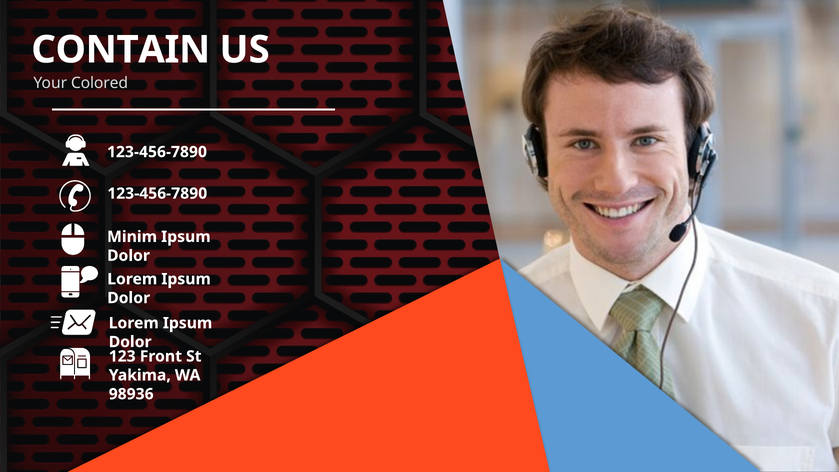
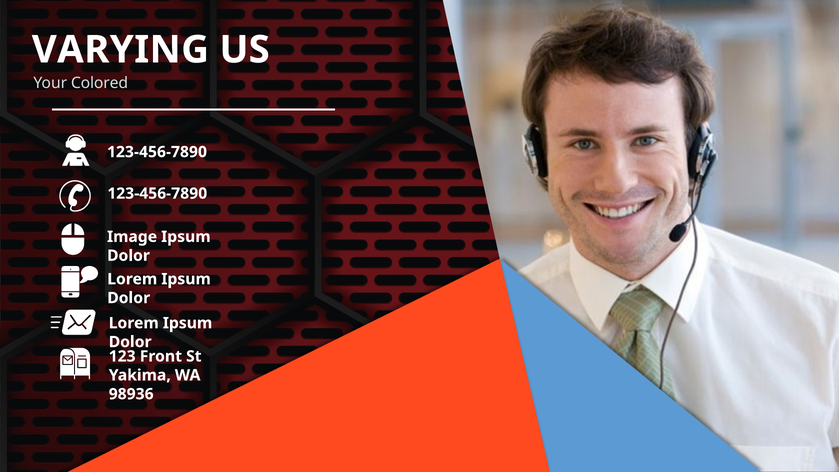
CONTAIN: CONTAIN -> VARYING
Minim: Minim -> Image
